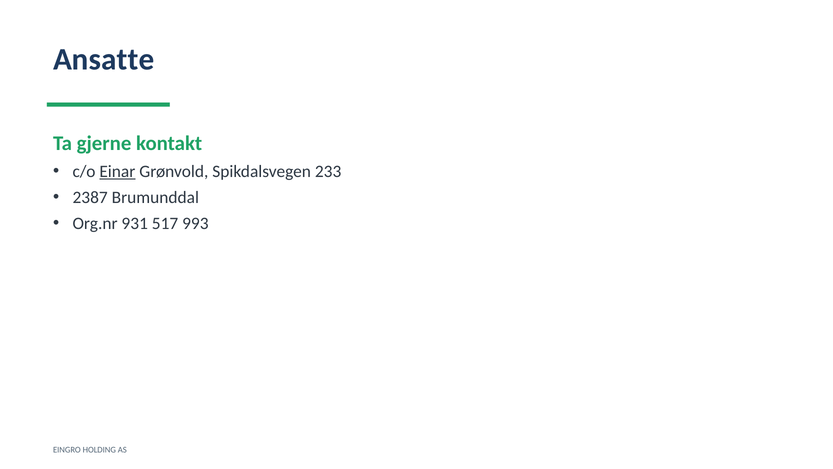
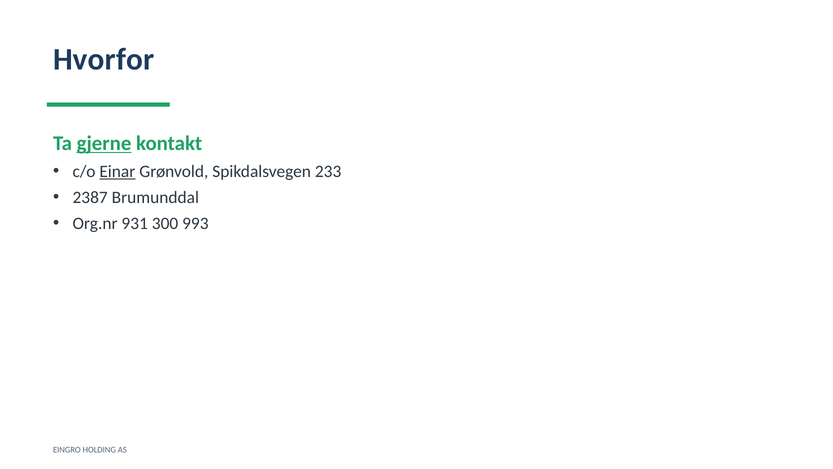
Ansatte: Ansatte -> Hvorfor
gjerne underline: none -> present
517: 517 -> 300
